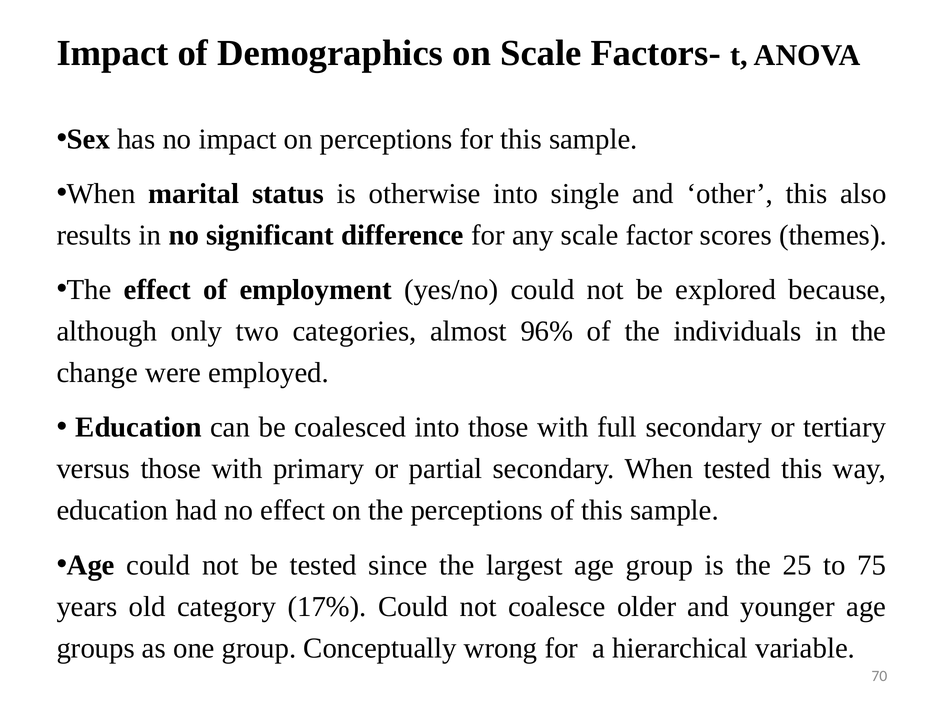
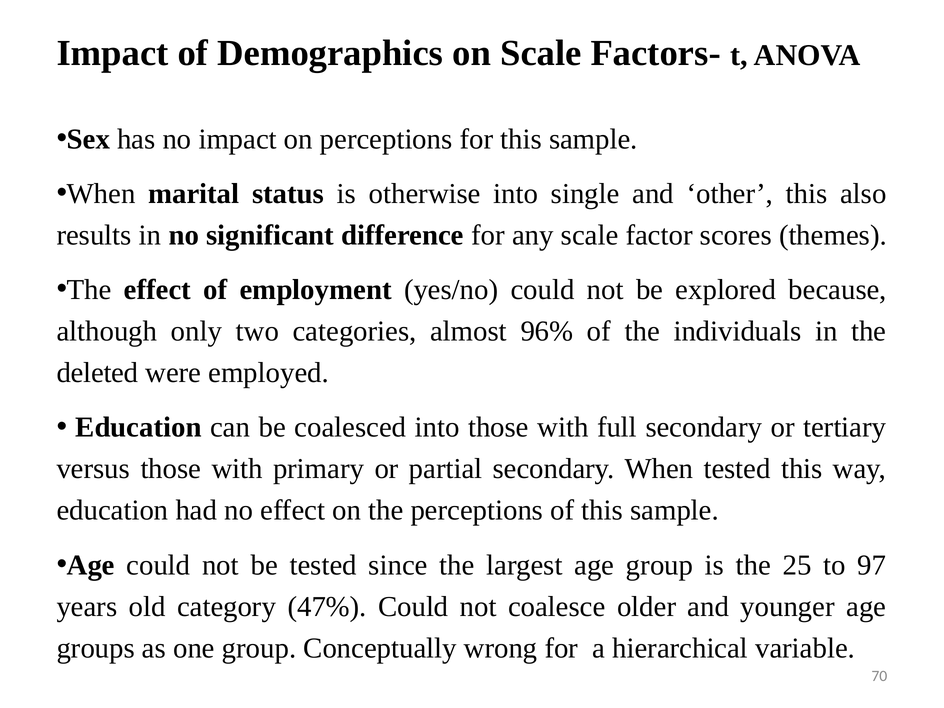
change: change -> deleted
75: 75 -> 97
17%: 17% -> 47%
